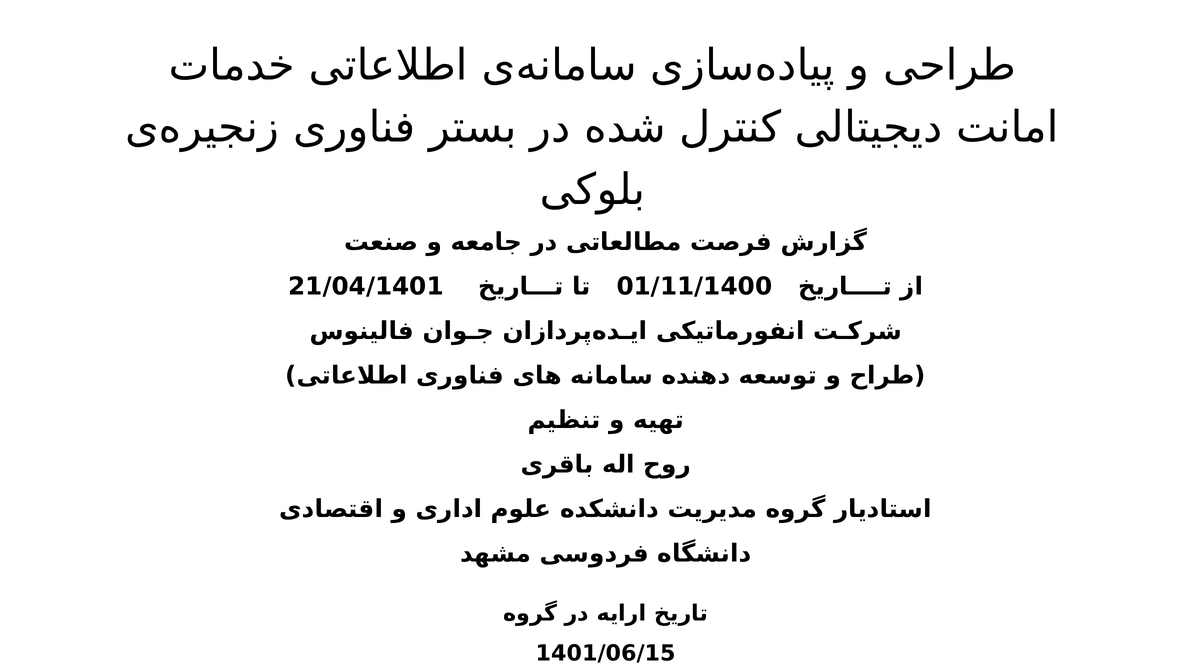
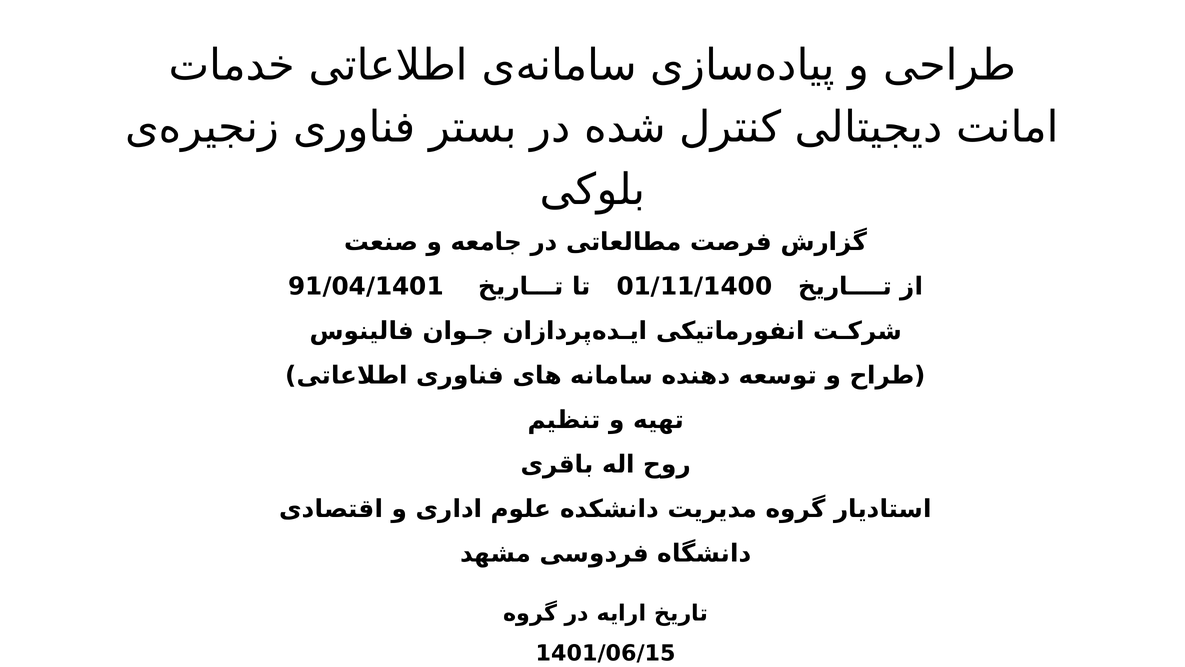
21/04/1401: 21/04/1401 -> 91/04/1401
